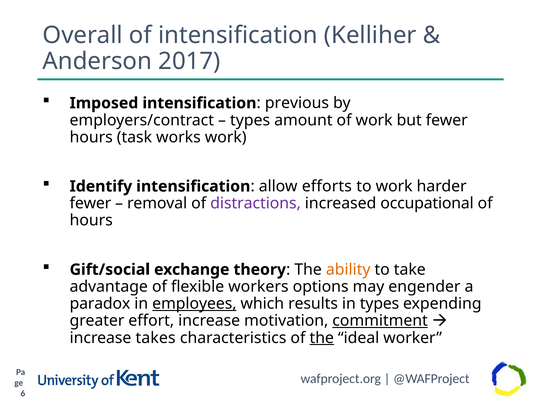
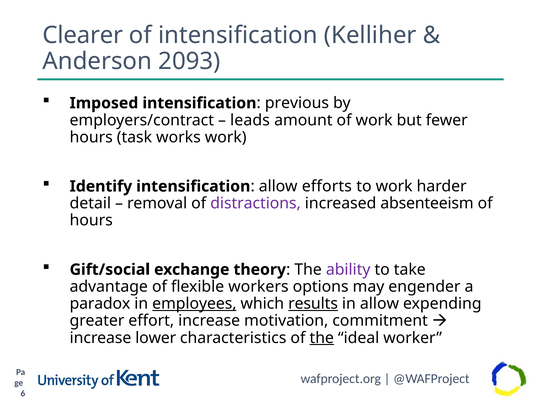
Overall: Overall -> Clearer
2017: 2017 -> 2093
types at (250, 120): types -> leads
fewer at (90, 203): fewer -> detail
occupational: occupational -> absenteeism
ability colour: orange -> purple
results underline: none -> present
in types: types -> allow
commitment underline: present -> none
takes: takes -> lower
